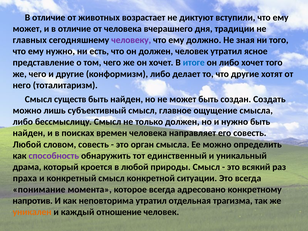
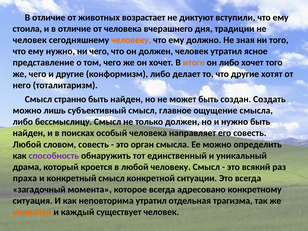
может at (27, 29): может -> стоила
главных at (30, 40): главных -> человек
человеку at (131, 40) colour: purple -> orange
ни есть: есть -> чего
итоге colour: blue -> orange
существ: существ -> странно
времен: времен -> особый
любой природы: природы -> человеку
понимание: понимание -> загадочный
напротив: напротив -> ситуация
отношение: отношение -> существует
